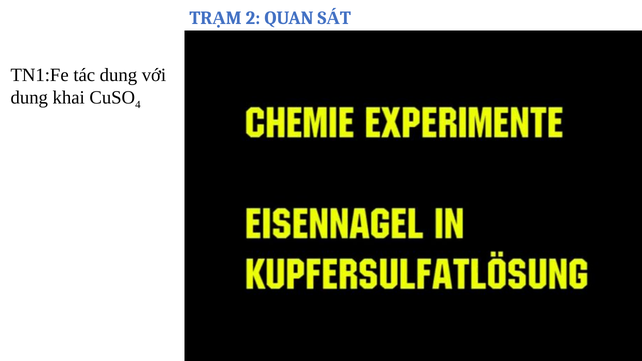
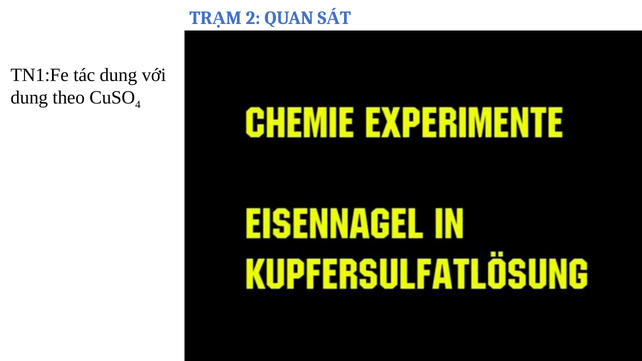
khai: khai -> theo
